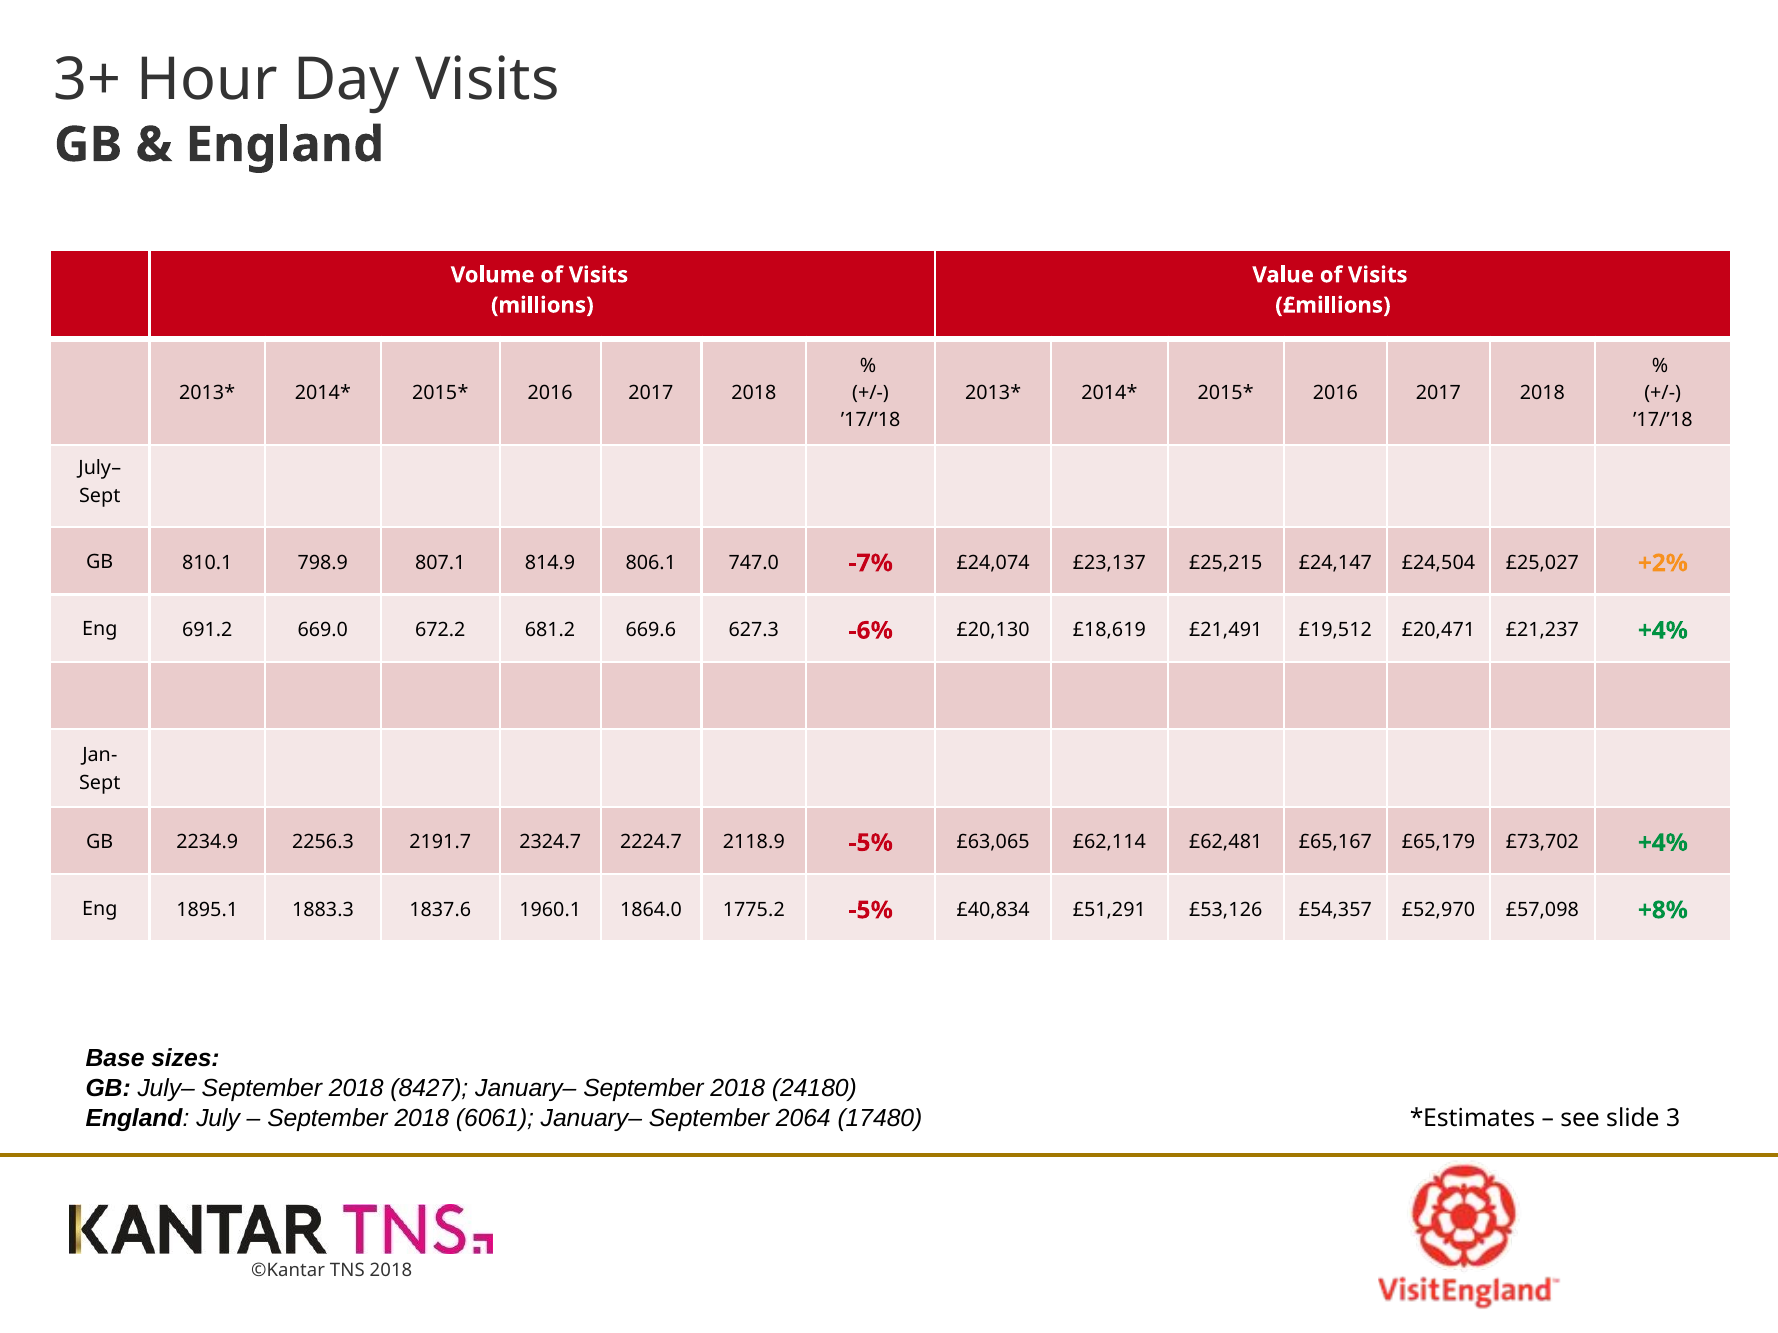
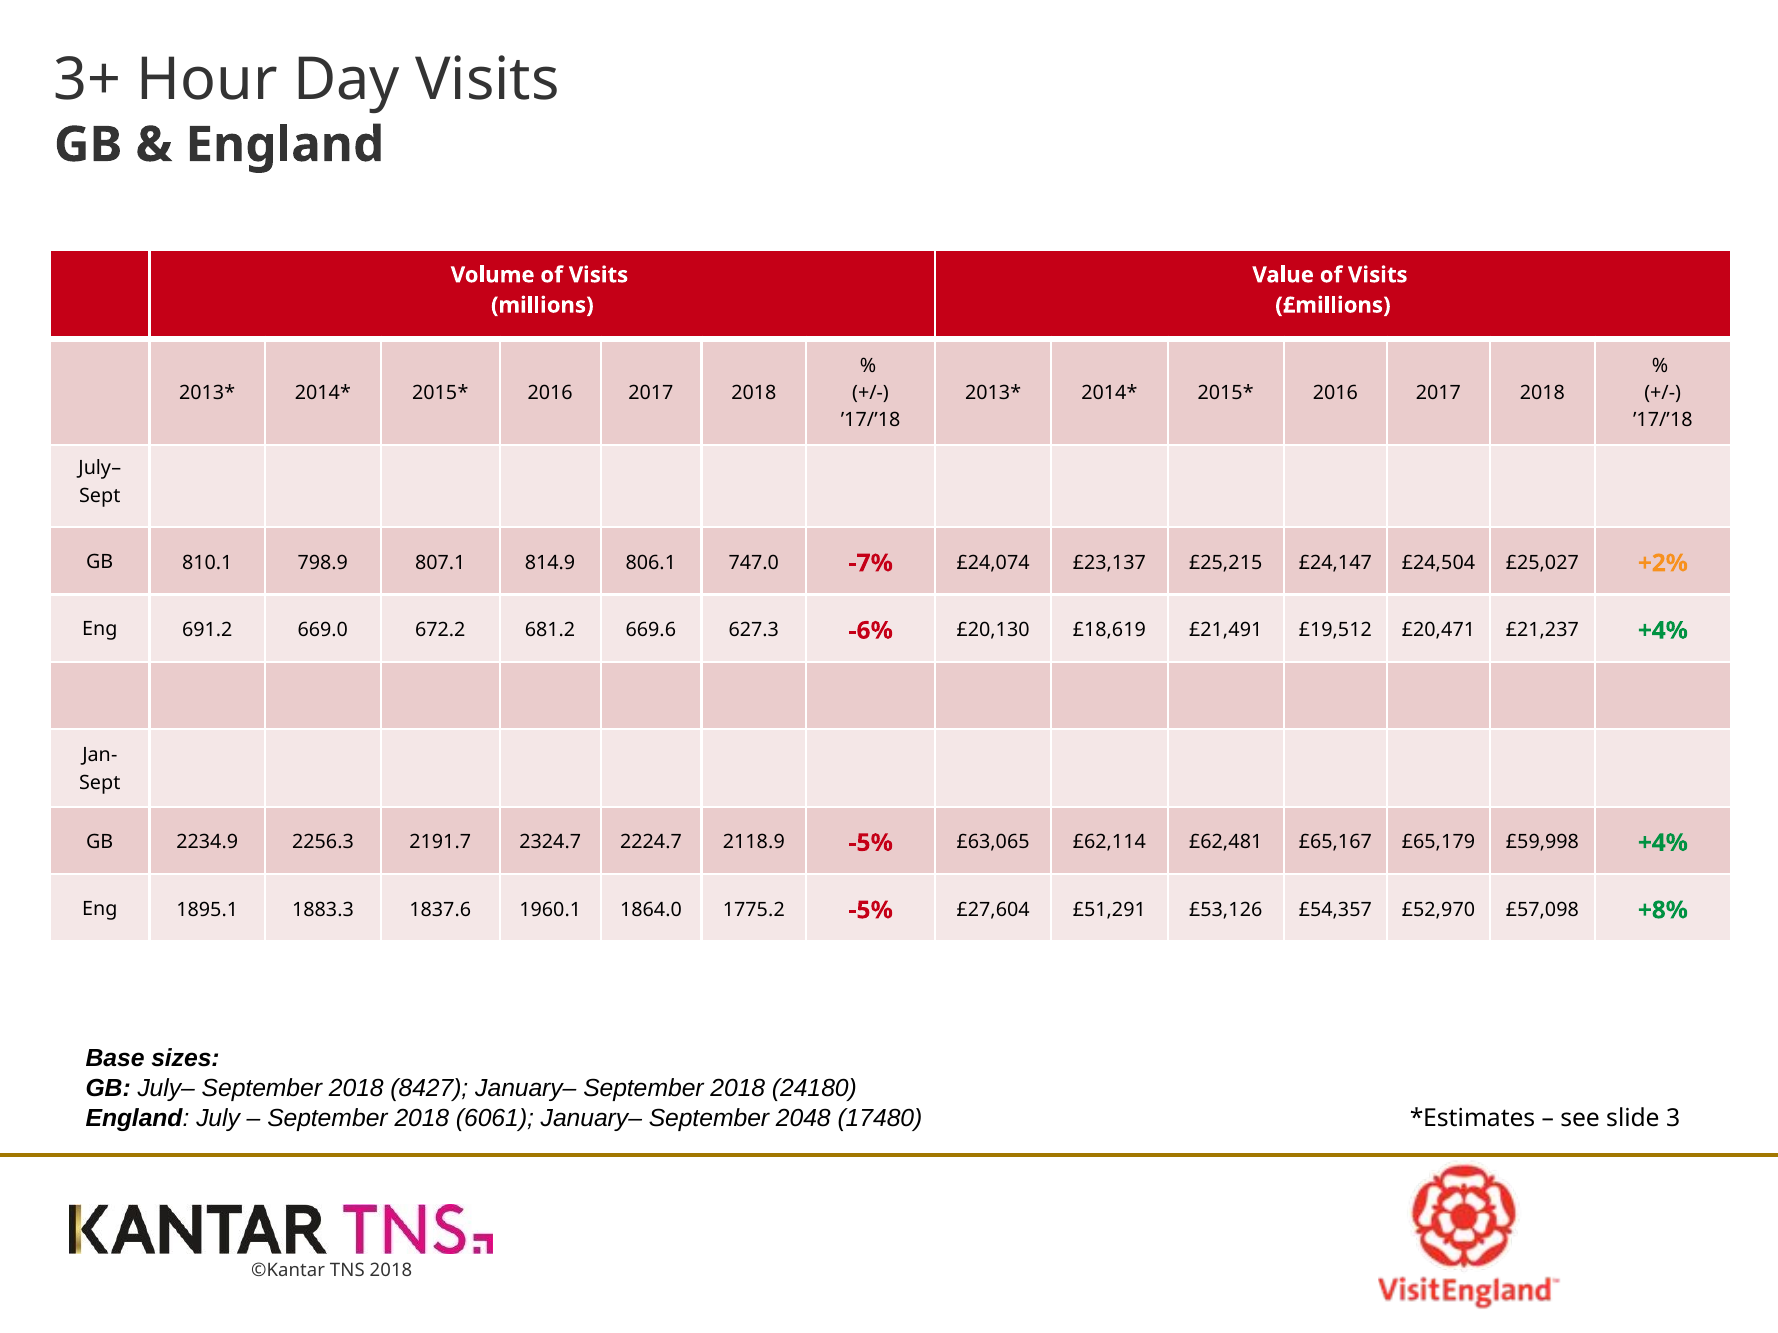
£73,702: £73,702 -> £59,998
£40,834: £40,834 -> £27,604
2064: 2064 -> 2048
